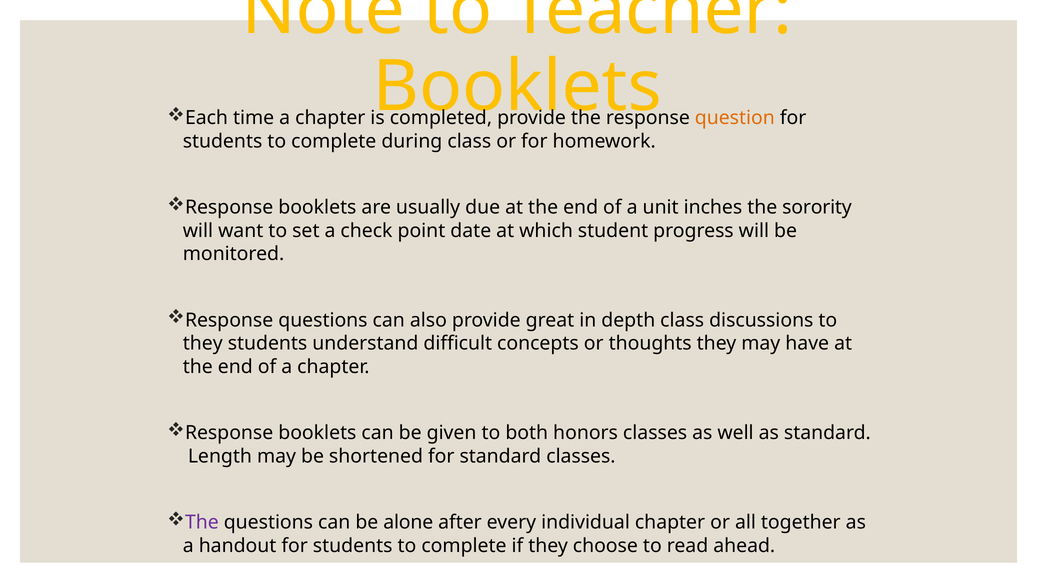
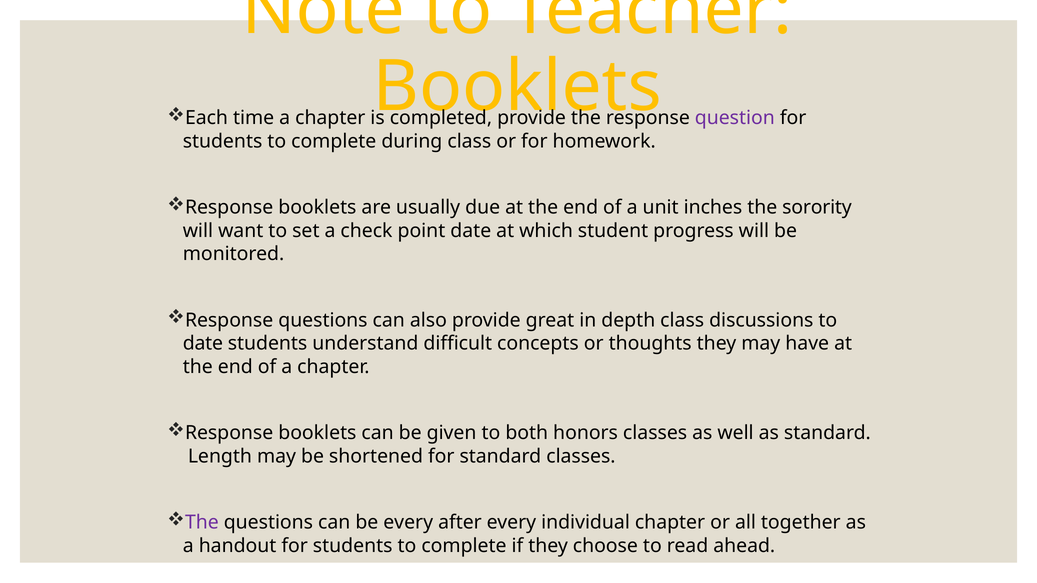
question colour: orange -> purple
they at (203, 344): they -> date
be alone: alone -> every
